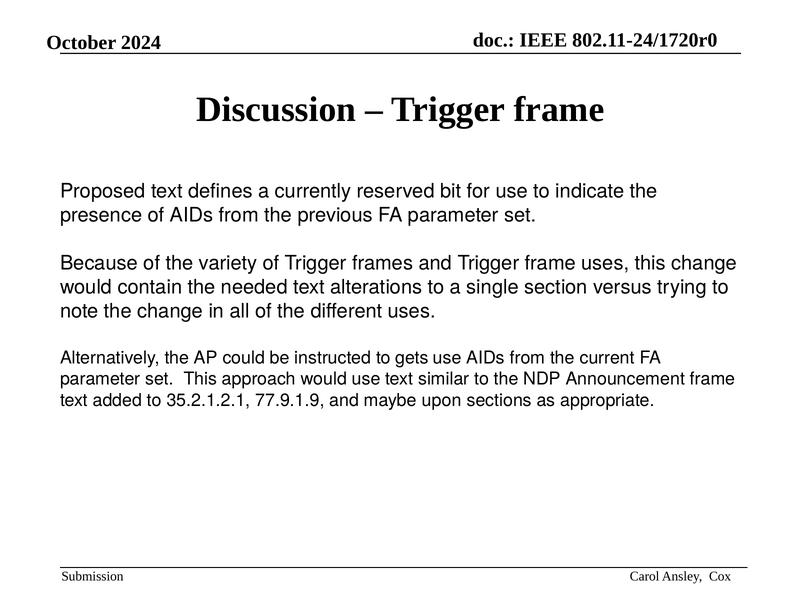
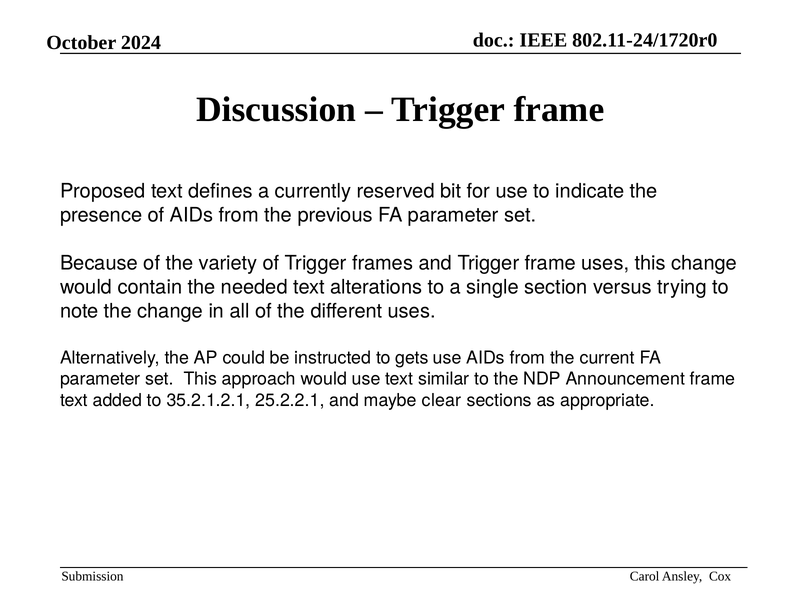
77.9.1.9: 77.9.1.9 -> 25.2.2.1
upon: upon -> clear
